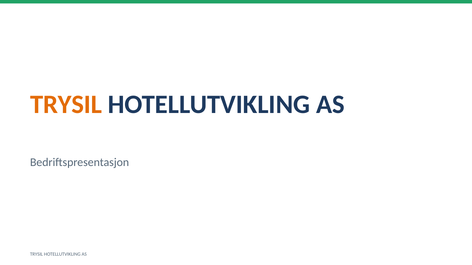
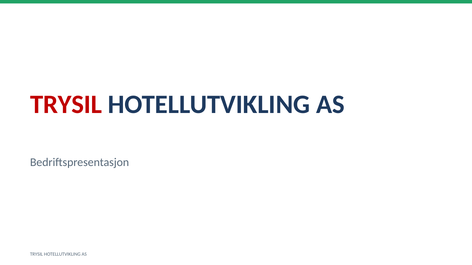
TRYSIL at (66, 105) colour: orange -> red
